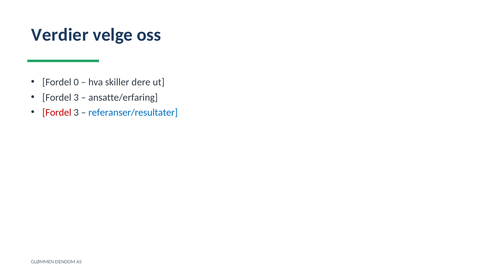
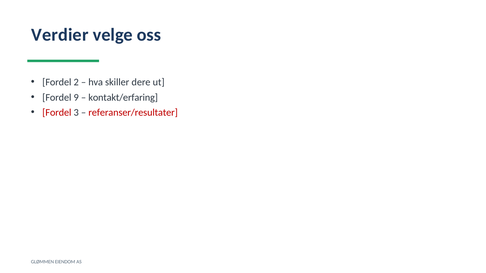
0: 0 -> 2
3 at (76, 98): 3 -> 9
ansatte/erfaring: ansatte/erfaring -> kontakt/erfaring
referanser/resultater colour: blue -> red
